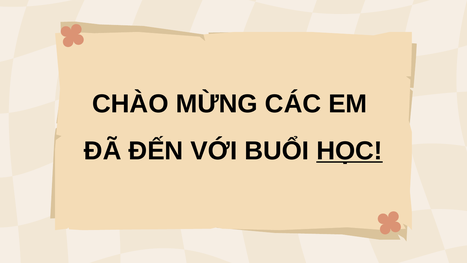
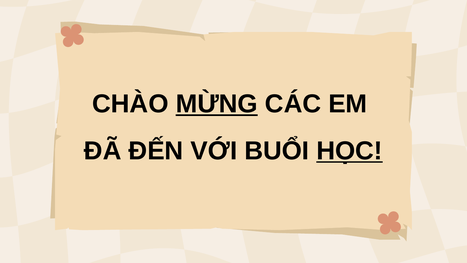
MỪNG underline: none -> present
